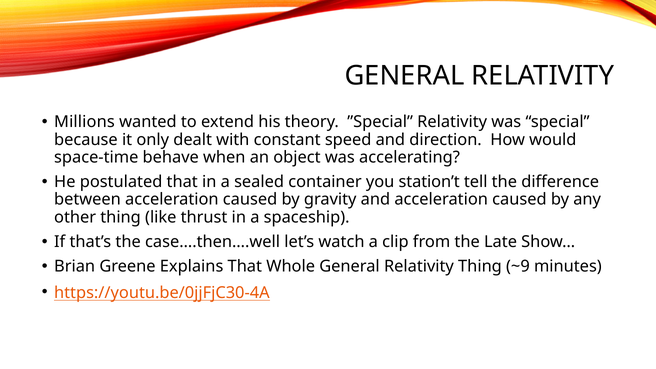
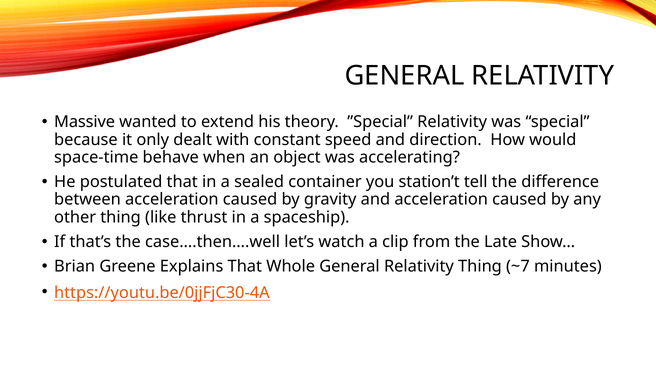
Millions: Millions -> Massive
~9: ~9 -> ~7
